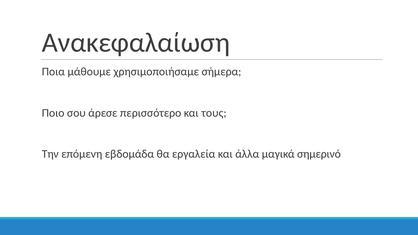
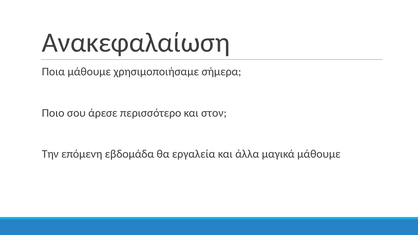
τους: τους -> στον
μαγικά σημερινό: σημερινό -> μάθουμε
